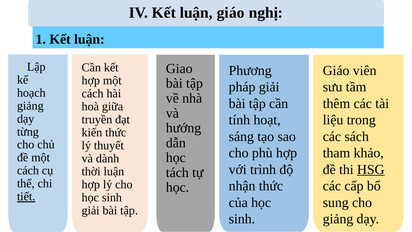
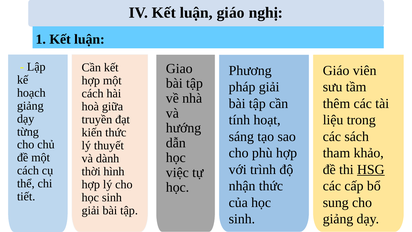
thời luận: luận -> hình
tách: tách -> việc
tiết underline: present -> none
